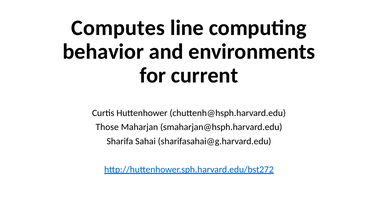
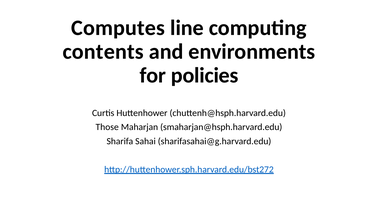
behavior: behavior -> contents
current: current -> policies
